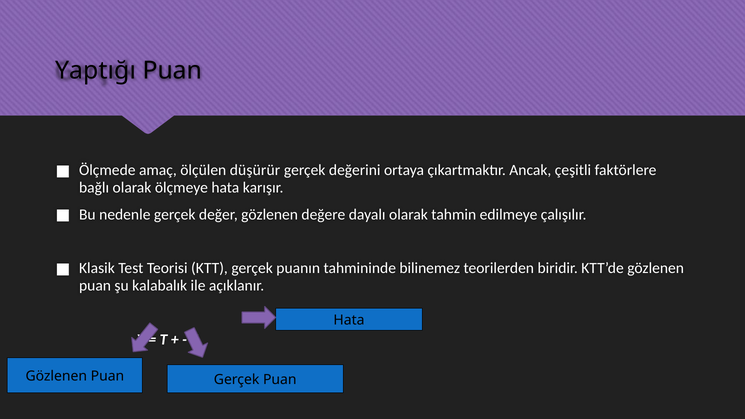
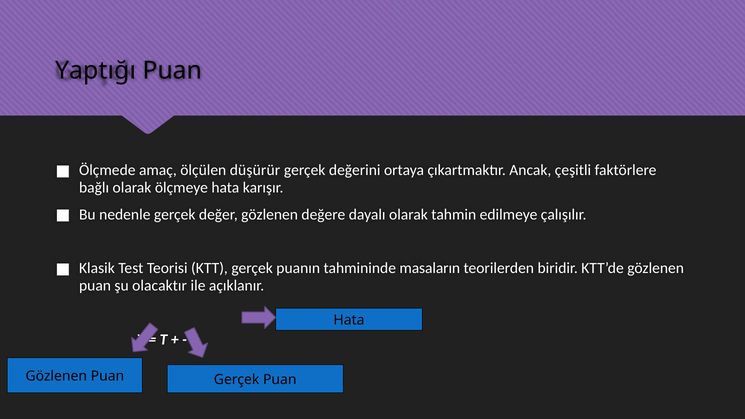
bilinemez: bilinemez -> masaların
kalabalık: kalabalık -> olacaktır
